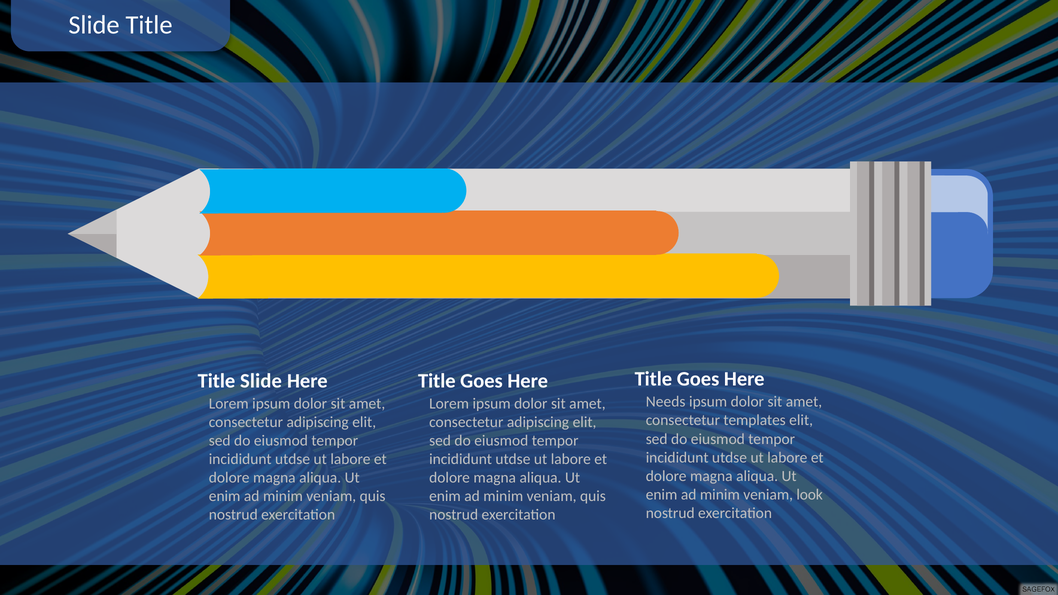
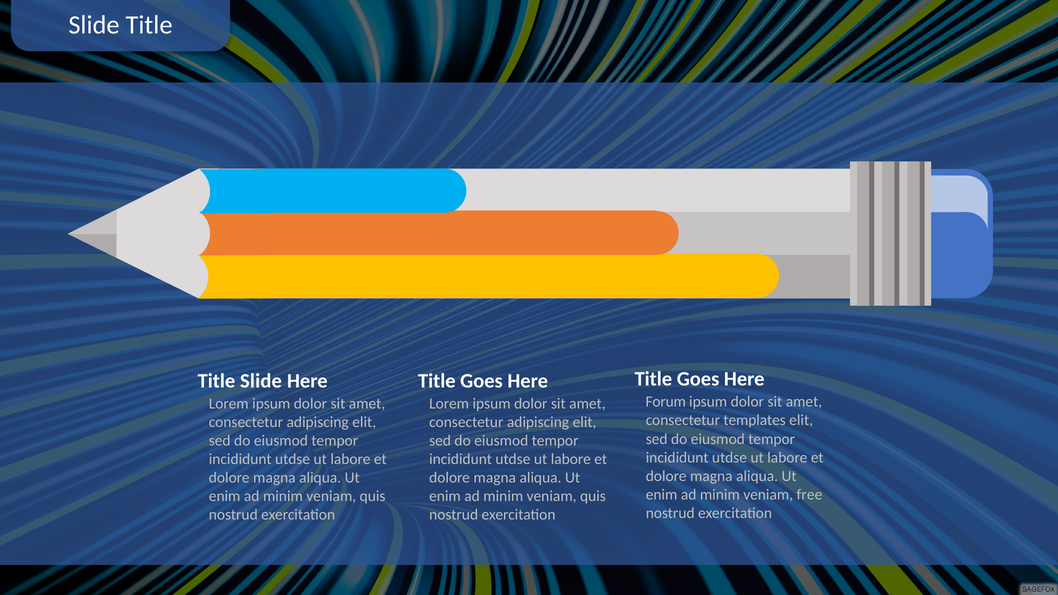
Needs: Needs -> Forum
look: look -> free
